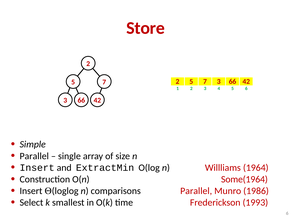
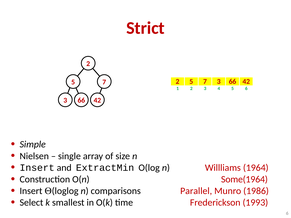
Store: Store -> Strict
Parallel at (34, 156): Parallel -> Nielsen
